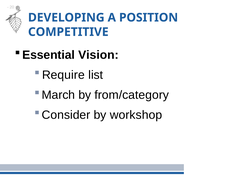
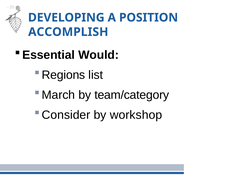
COMPETITIVE: COMPETITIVE -> ACCOMPLISH
Vision: Vision -> Would
Require: Require -> Regions
from/category: from/category -> team/category
